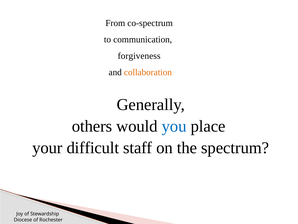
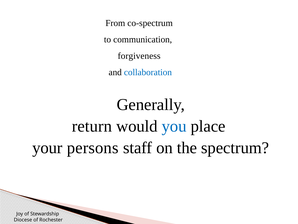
collaboration colour: orange -> blue
others: others -> return
difficult: difficult -> persons
